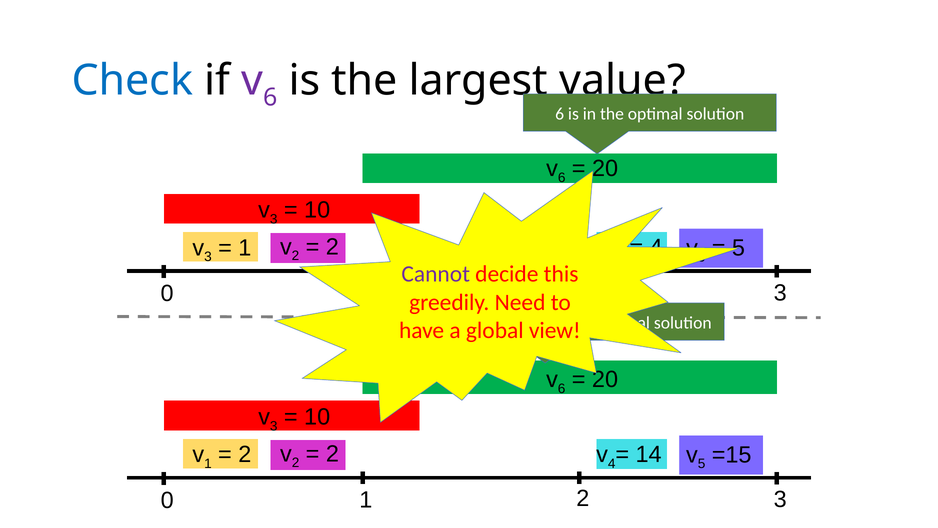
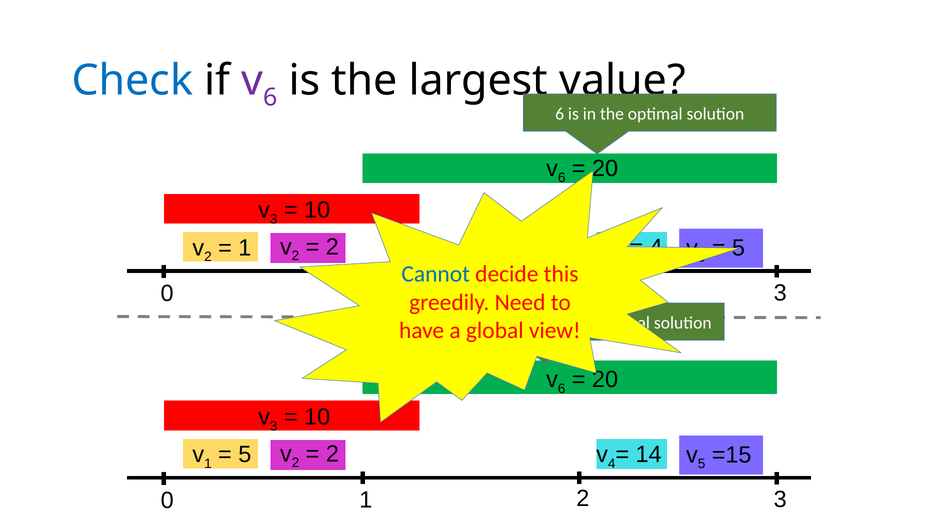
3 at (208, 257): 3 -> 2
Cannot colour: purple -> blue
2 at (245, 454): 2 -> 5
